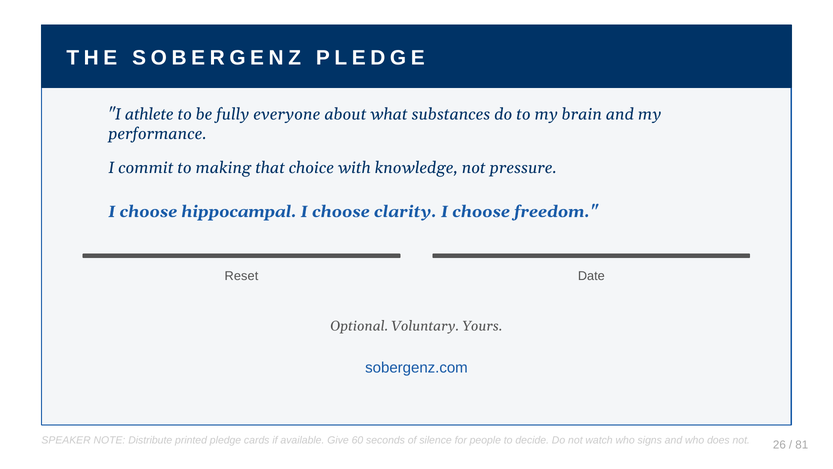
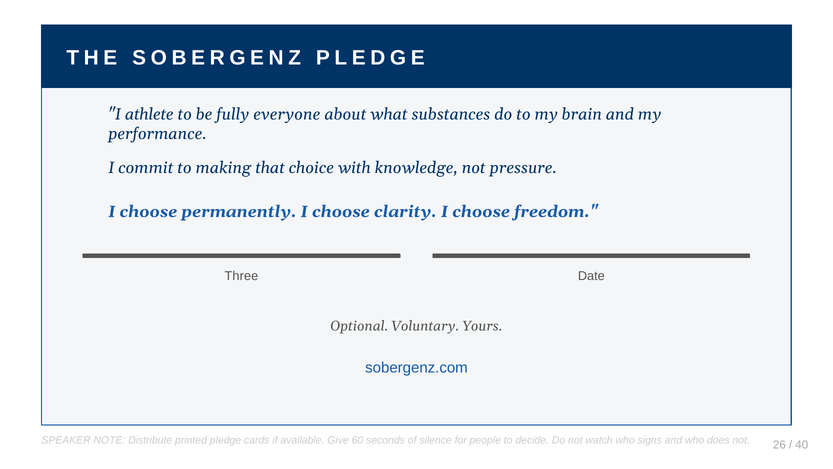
hippocampal: hippocampal -> permanently
Reset: Reset -> Three
81: 81 -> 40
